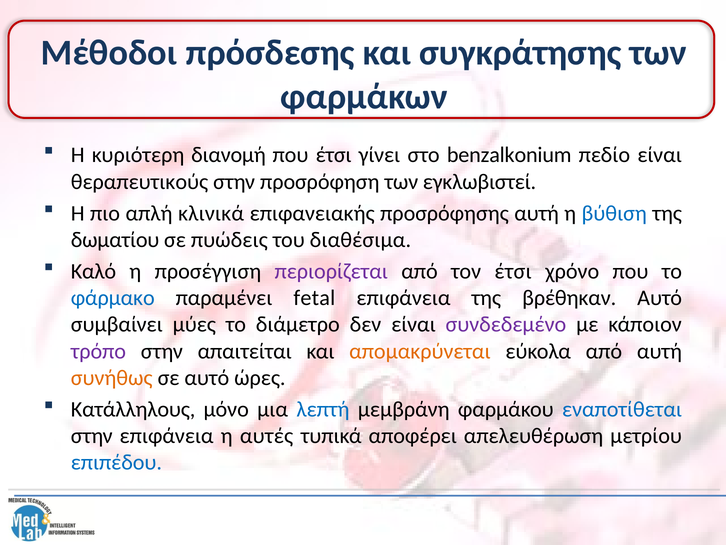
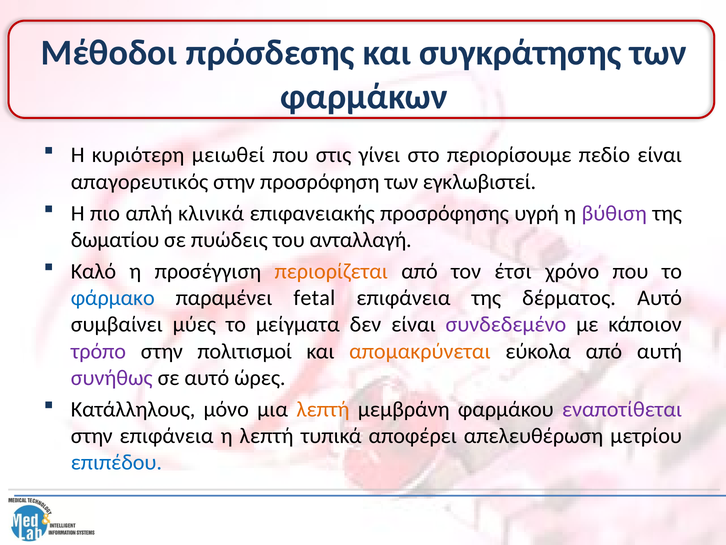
διανομή: διανομή -> μειωθεί
που έτσι: έτσι -> στις
benzalkonium: benzalkonium -> περιορίσουμε
θεραπευτικούς: θεραπευτικούς -> απαγορευτικός
προσρόφησης αυτή: αυτή -> υγρή
βύθιση colour: blue -> purple
διαθέσιμα: διαθέσιμα -> ανταλλαγή
περιορίζεται colour: purple -> orange
βρέθηκαν: βρέθηκαν -> δέρματος
διάμετρο: διάμετρο -> μείγματα
απαιτείται: απαιτείται -> πολιτισμοί
συνήθως colour: orange -> purple
λεπτή at (323, 409) colour: blue -> orange
εναποτίθεται colour: blue -> purple
η αυτές: αυτές -> λεπτή
